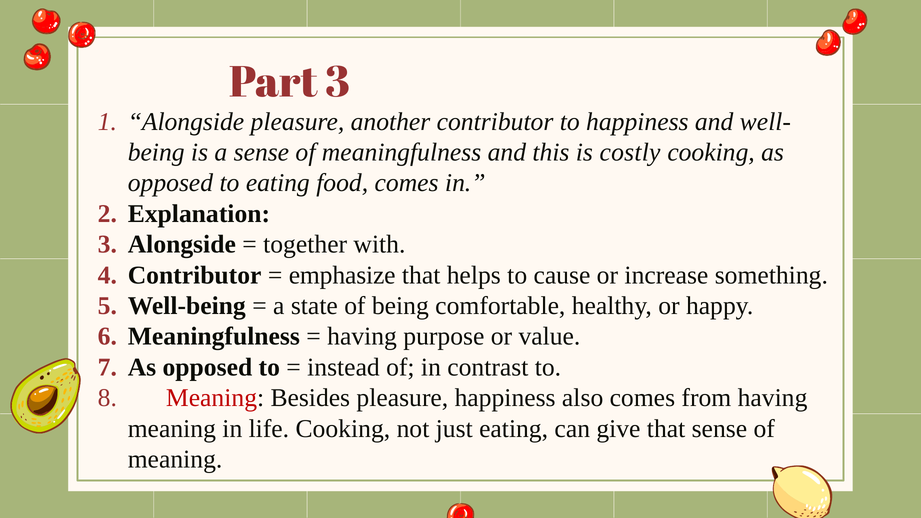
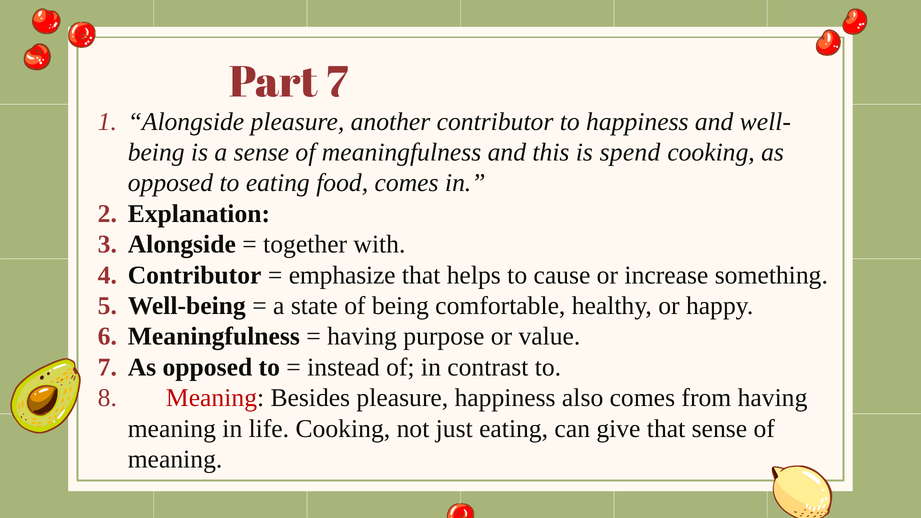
Part 3: 3 -> 7
costly: costly -> spend
